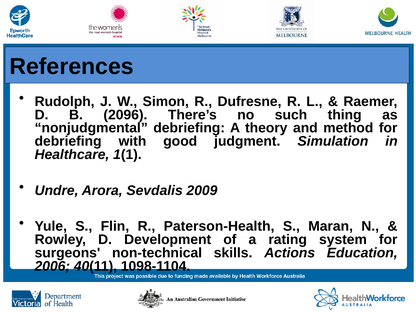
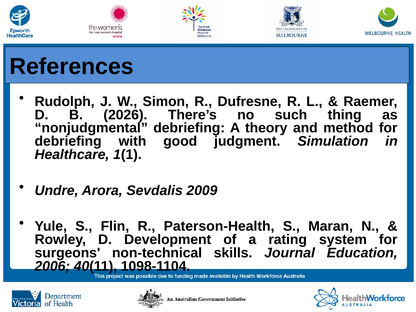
2096: 2096 -> 2026
Actions: Actions -> Journal
